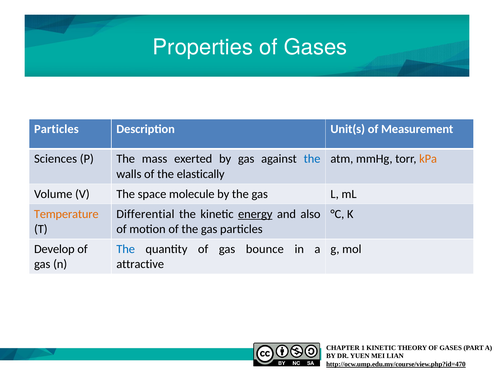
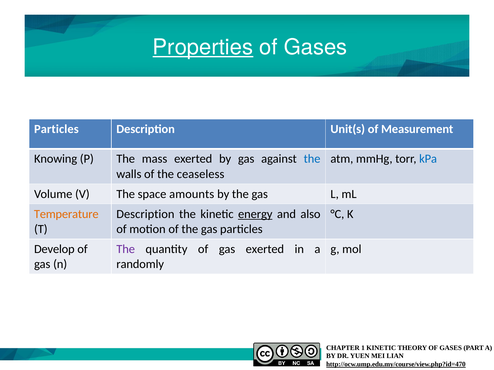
Properties underline: none -> present
Sciences: Sciences -> Knowing
kPa colour: orange -> blue
elastically: elastically -> ceaseless
molecule: molecule -> amounts
Differential at (145, 214): Differential -> Description
The at (126, 249) colour: blue -> purple
gas bounce: bounce -> exerted
attractive: attractive -> randomly
